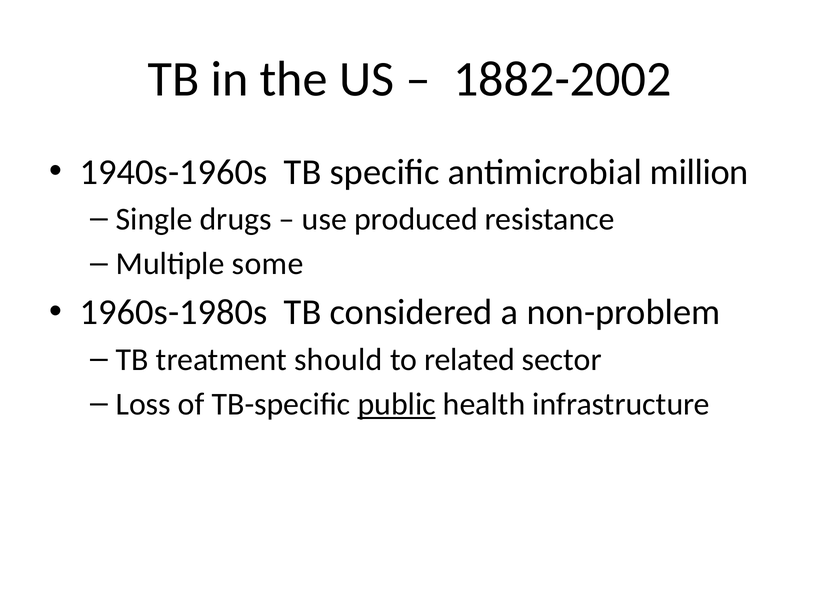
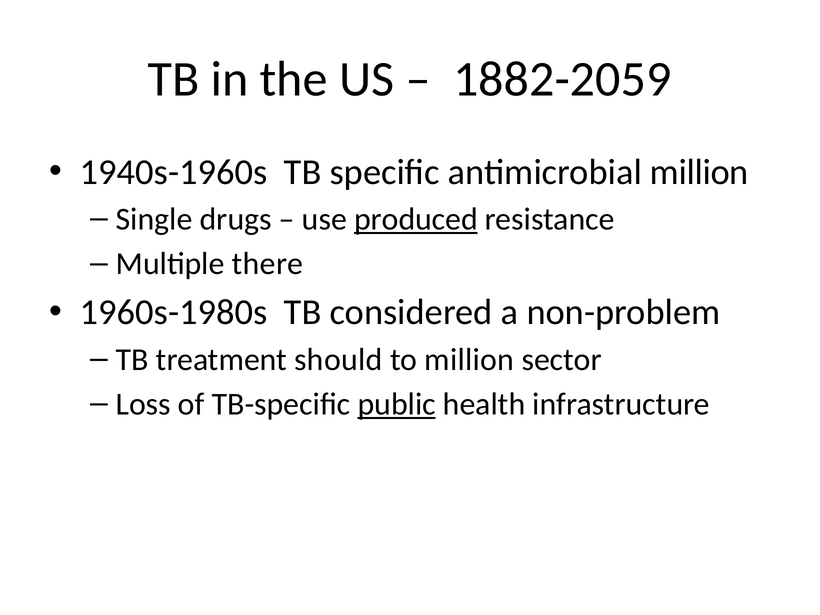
1882-2002: 1882-2002 -> 1882-2059
produced underline: none -> present
some: some -> there
to related: related -> million
